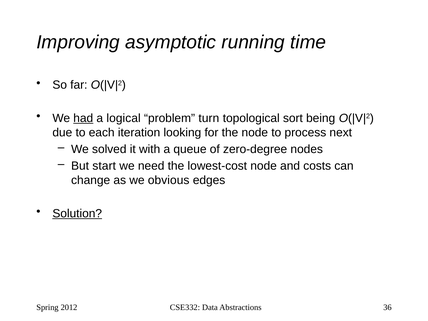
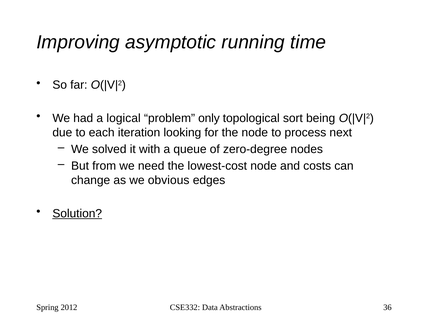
had underline: present -> none
turn: turn -> only
start: start -> from
